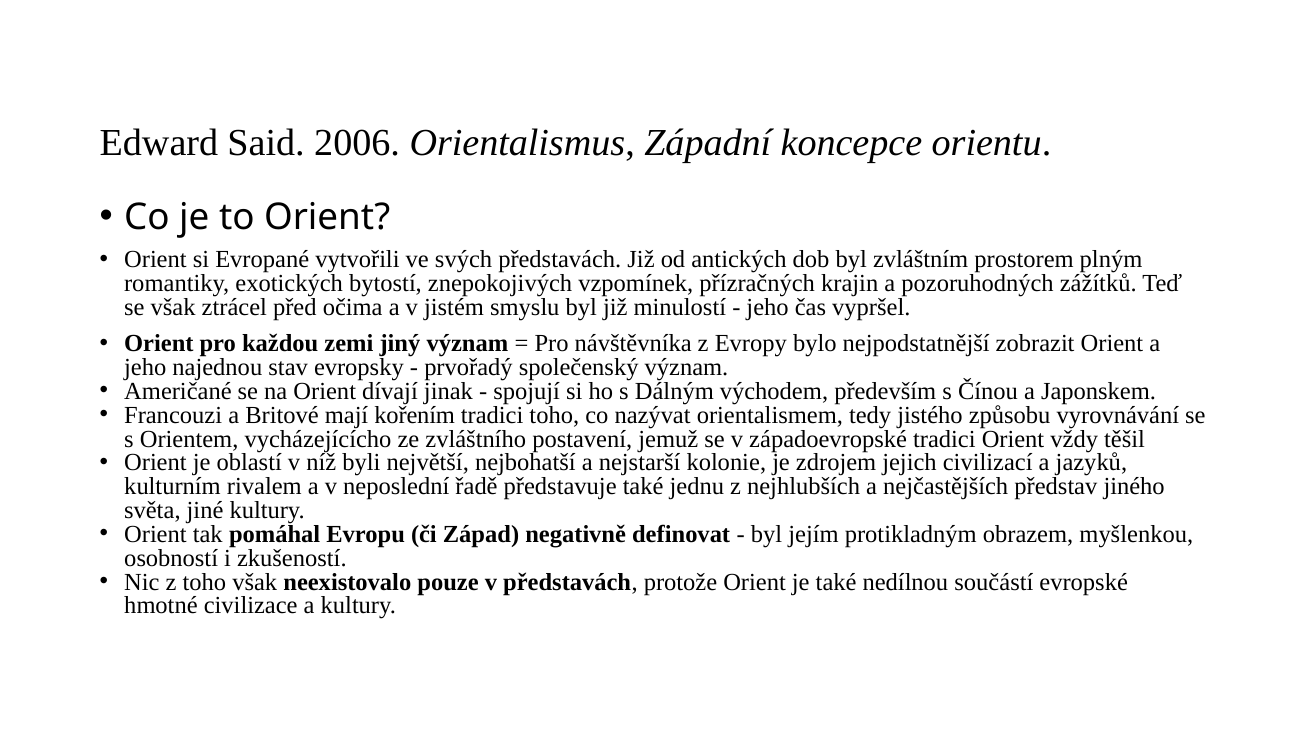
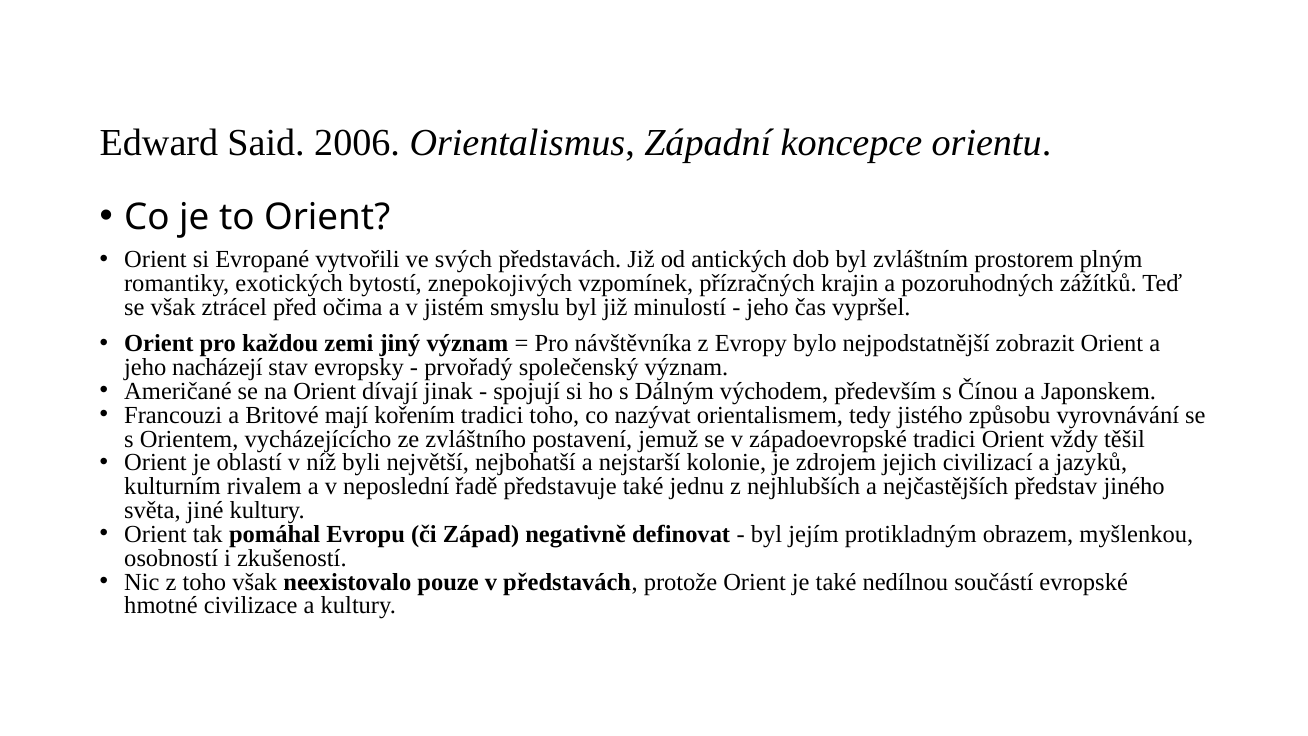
najednou: najednou -> nacházejí
